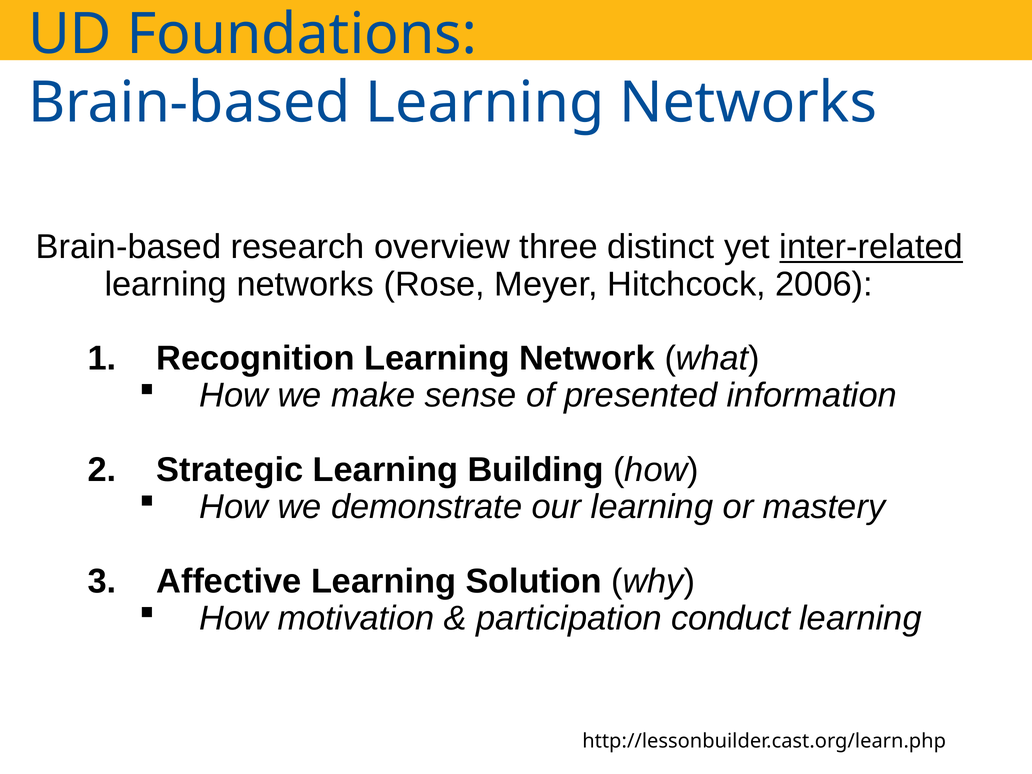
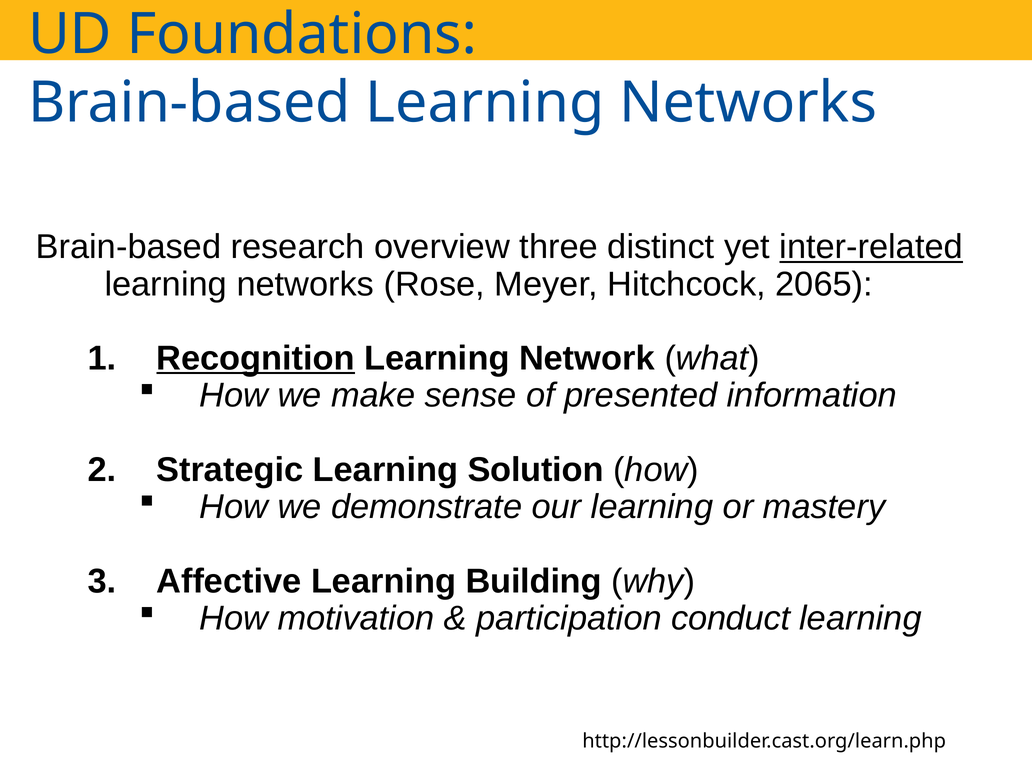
2006: 2006 -> 2065
Recognition underline: none -> present
Building: Building -> Solution
Solution: Solution -> Building
